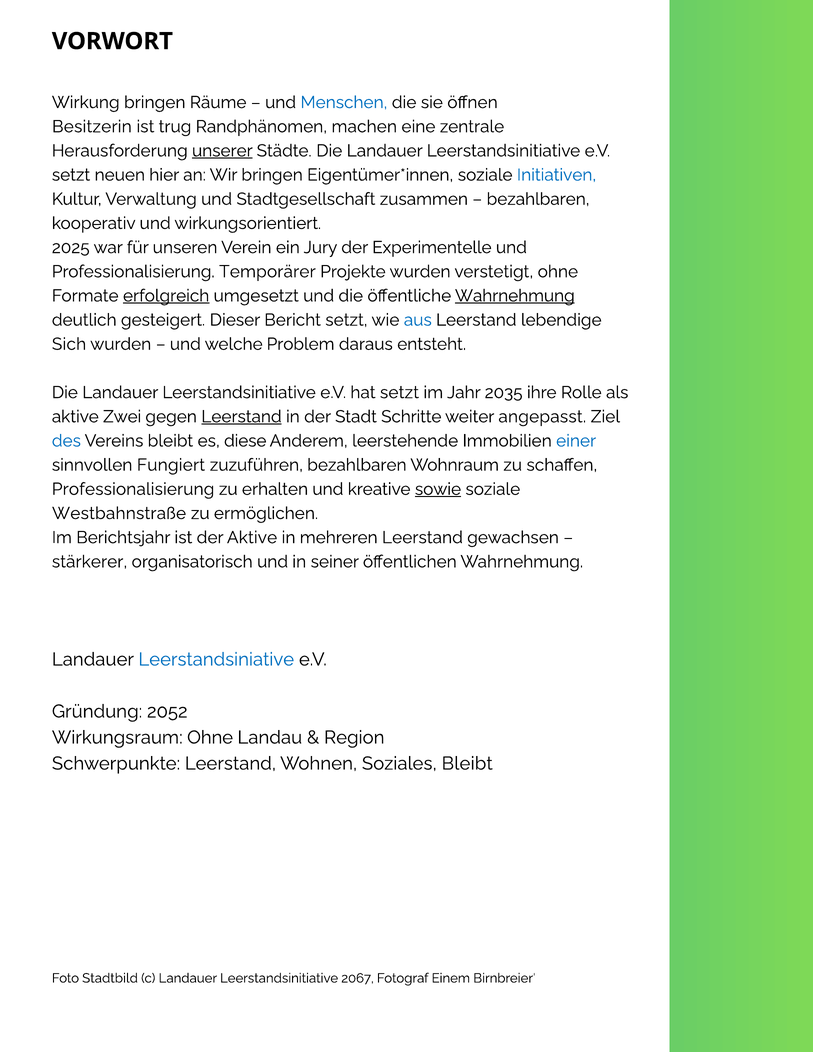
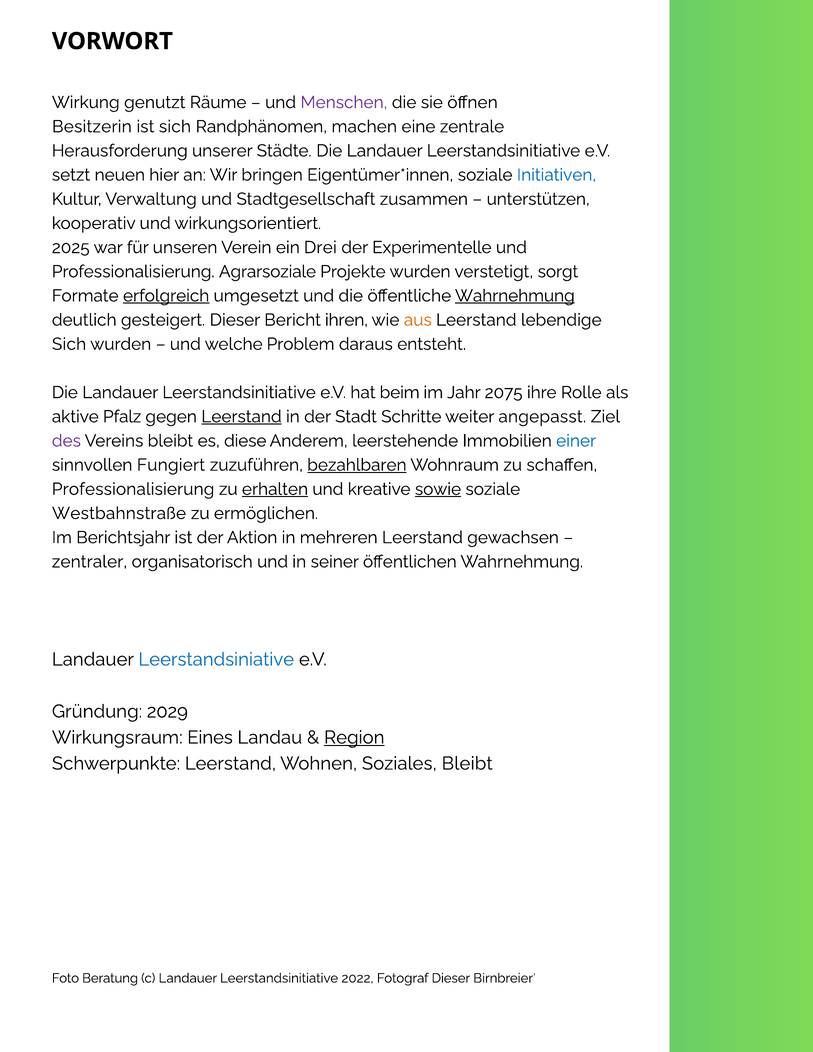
Wirkung bringen: bringen -> genutzt
Menschen colour: blue -> purple
ist trug: trug -> sich
unserer underline: present -> none
bezahlbaren at (538, 199): bezahlbaren -> unterstützen
Jury: Jury -> Drei
Temporärer: Temporärer -> Agrarsoziale
verstetigt ohne: ohne -> sorgt
Bericht setzt: setzt -> ihren
aus colour: blue -> orange
hat setzt: setzt -> beim
2035: 2035 -> 2075
Zwei: Zwei -> Pfalz
des colour: blue -> purple
bezahlbaren at (357, 465) underline: none -> present
erhalten underline: none -> present
der Aktive: Aktive -> Aktion
stärkerer: stärkerer -> zentraler
2052: 2052 -> 2029
Wirkungsraum Ohne: Ohne -> Eines
Region underline: none -> present
Stadtbild: Stadtbild -> Beratung
2067: 2067 -> 2022
Fotograf Einem: Einem -> Dieser
